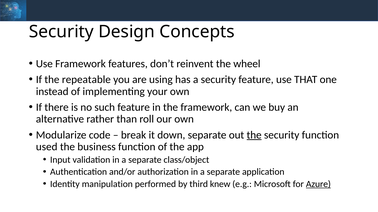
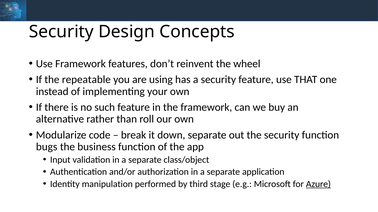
the at (254, 135) underline: present -> none
used: used -> bugs
knew: knew -> stage
